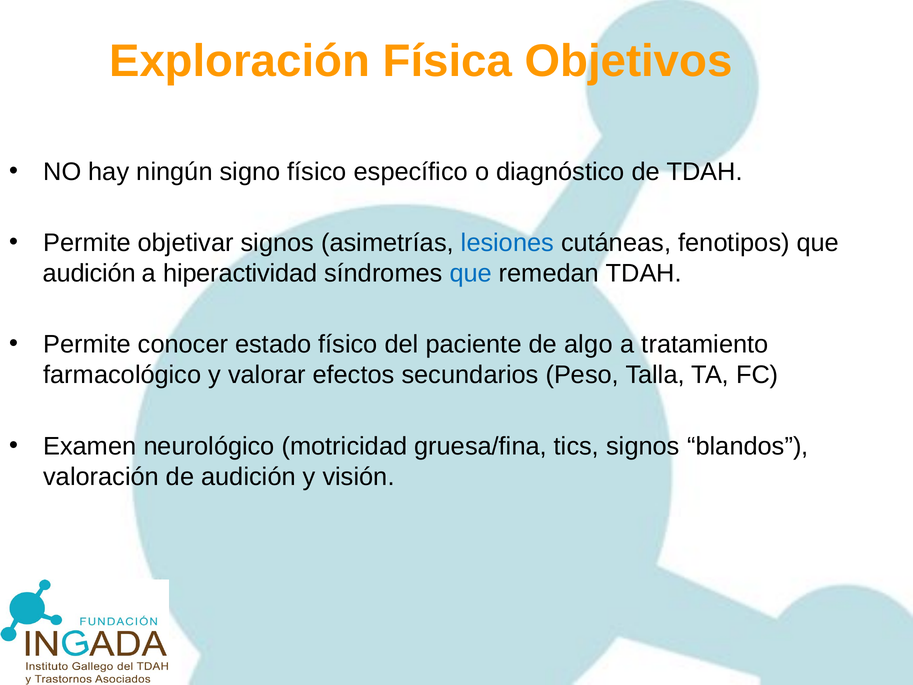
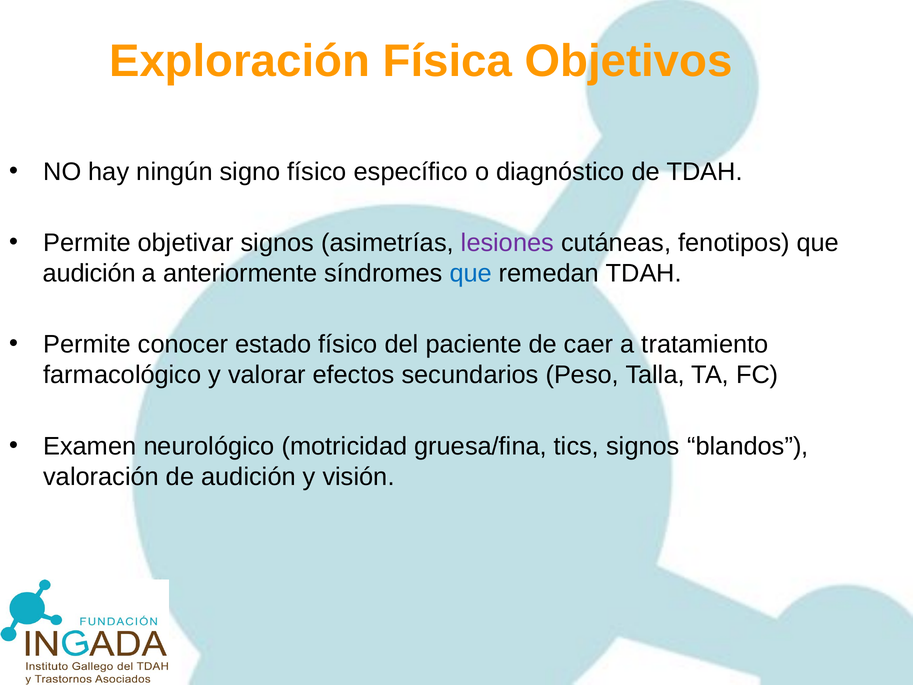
lesiones colour: blue -> purple
hiperactividad: hiperactividad -> anteriormente
algo: algo -> caer
